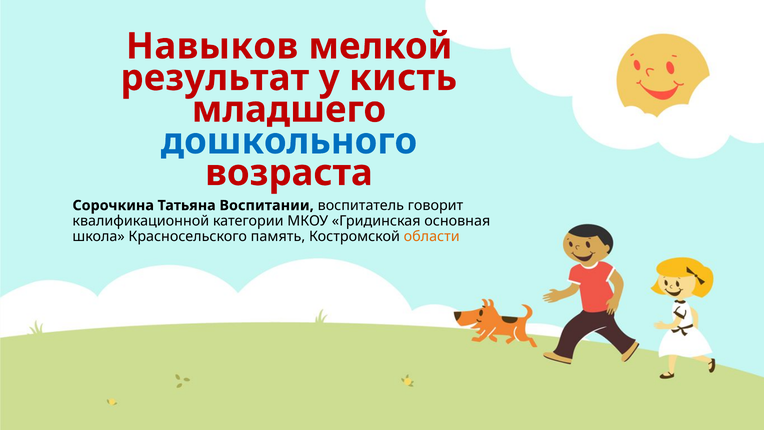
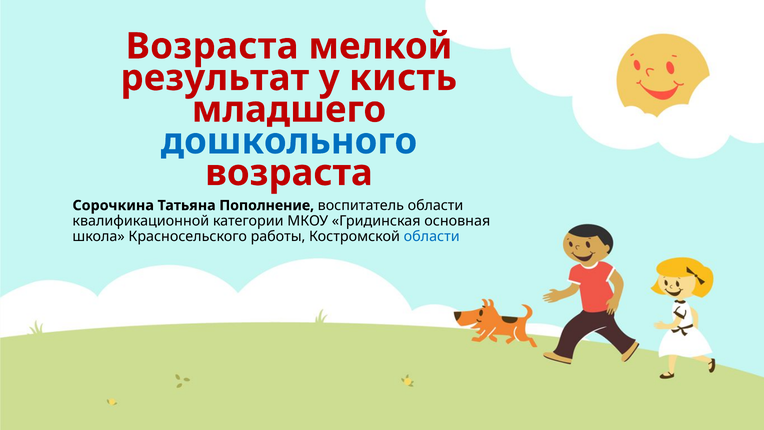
Навыков at (212, 46): Навыков -> Возраста
Воспитании: Воспитании -> Пополнение
воспитатель говорит: говорит -> области
память: память -> работы
области at (432, 236) colour: orange -> blue
